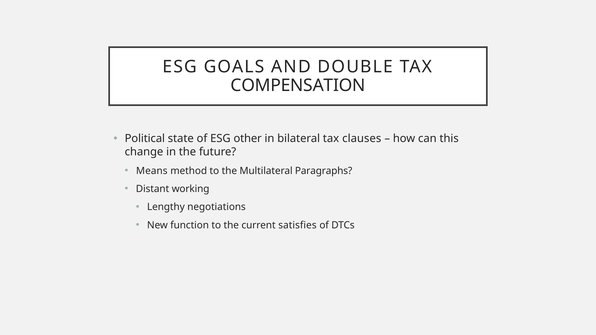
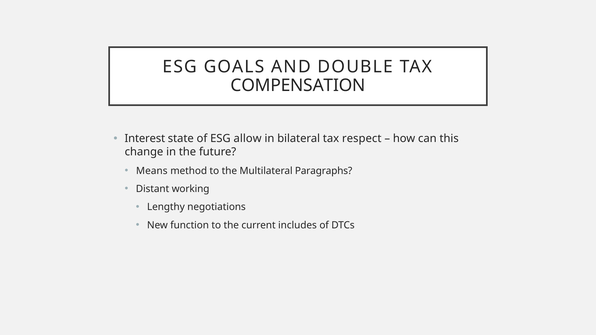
Political: Political -> Interest
other: other -> allow
clauses: clauses -> respect
satisfies: satisfies -> includes
